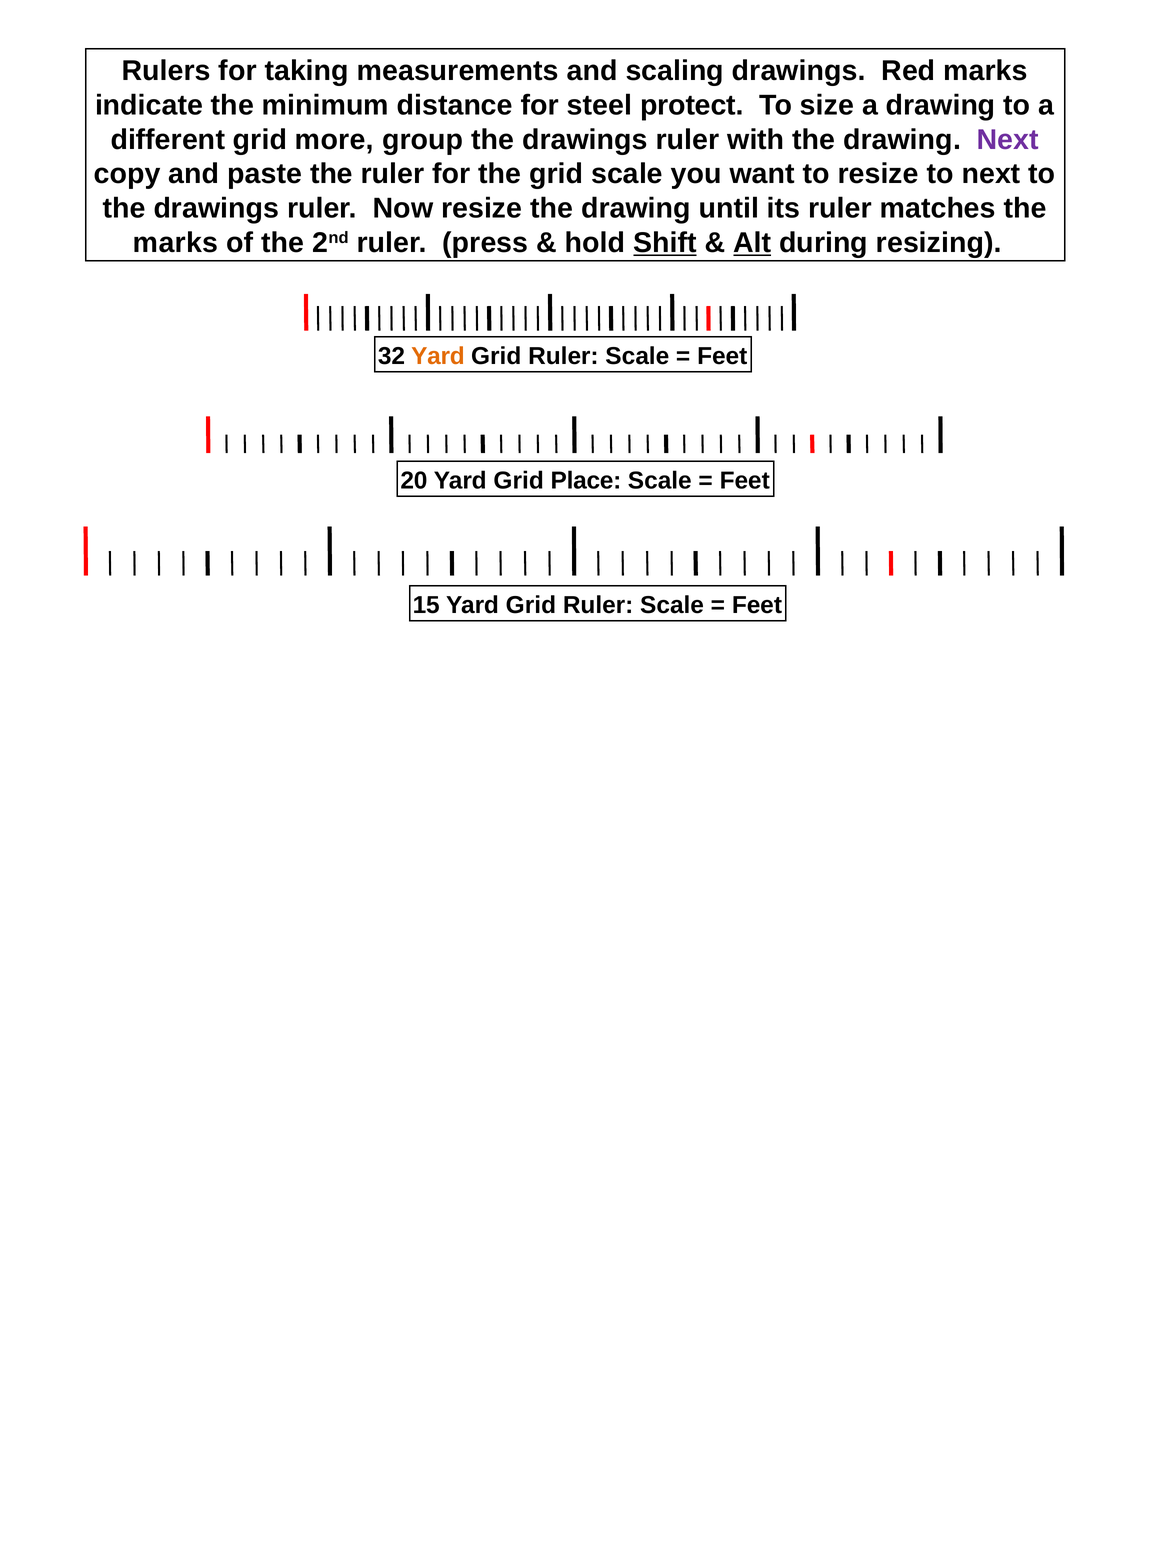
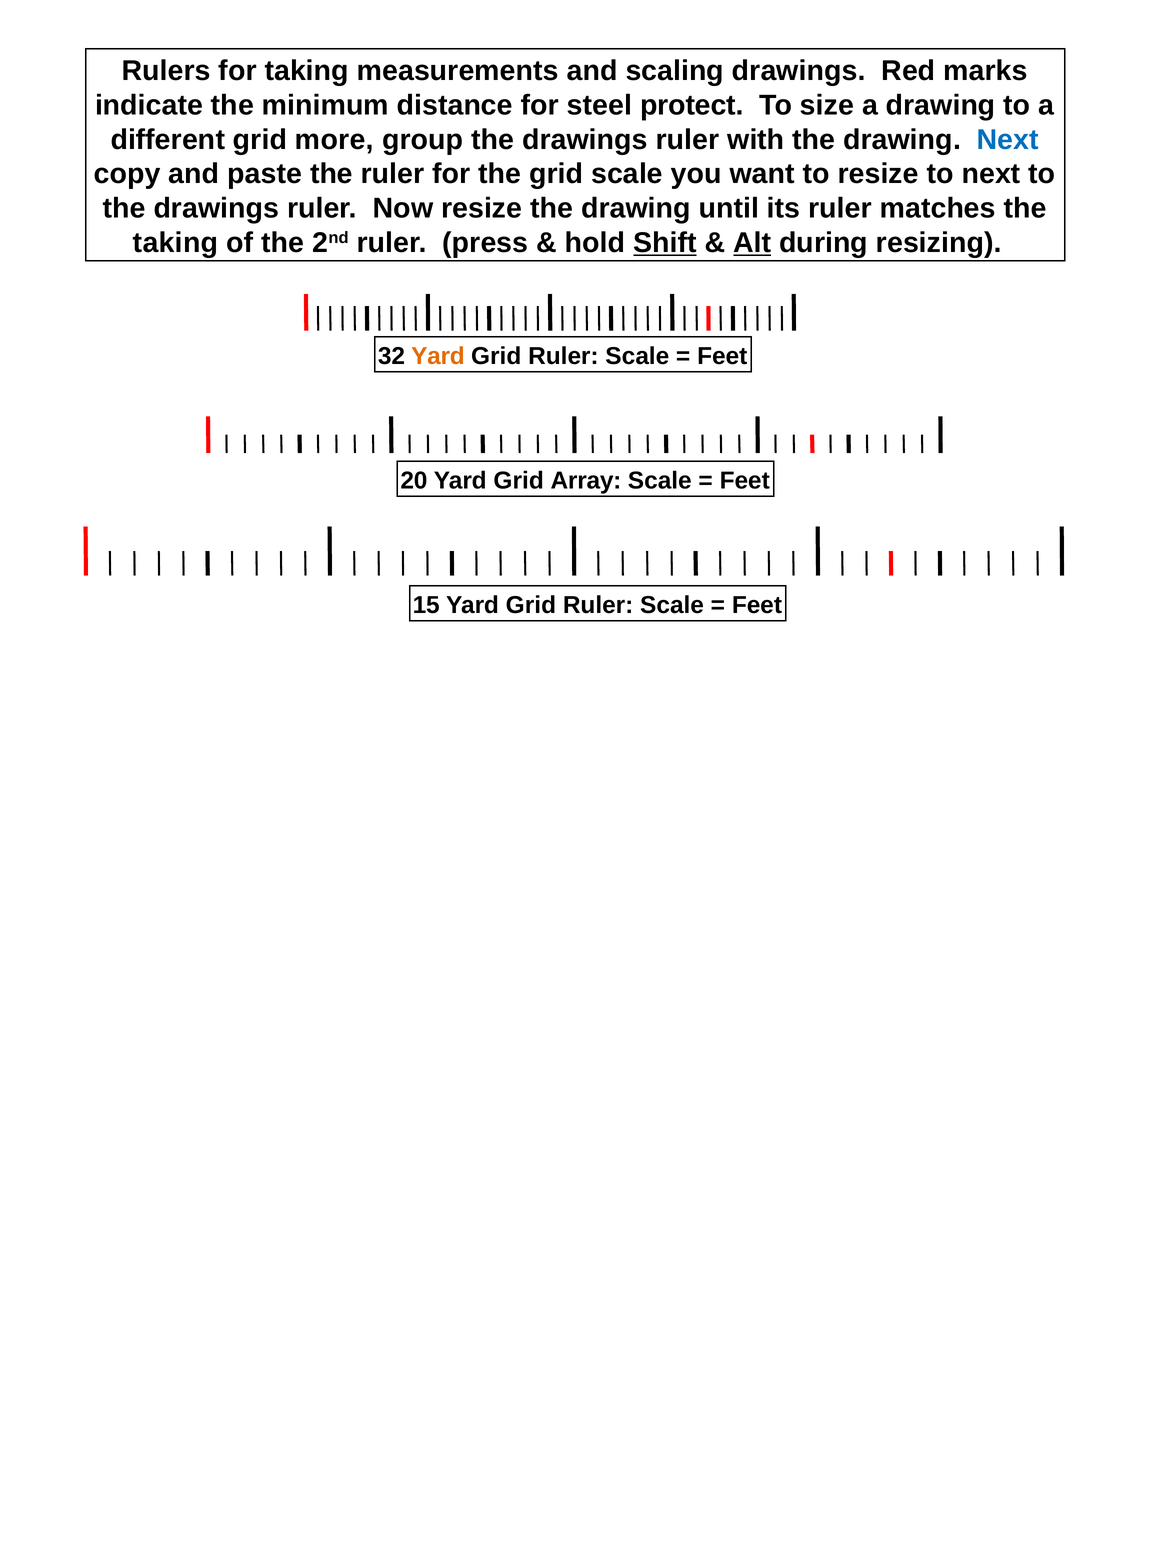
Next at (1008, 140) colour: purple -> blue
marks at (176, 242): marks -> taking
Place: Place -> Array
